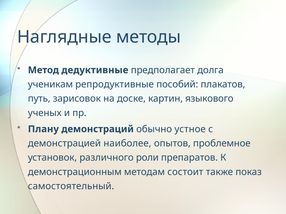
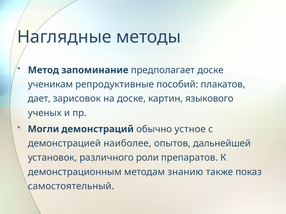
дедуктивные: дедуктивные -> запоминание
предполагает долга: долга -> доске
путь: путь -> дает
Плану: Плану -> Могли
проблемное: проблемное -> дальнейшей
состоит: состоит -> знанию
